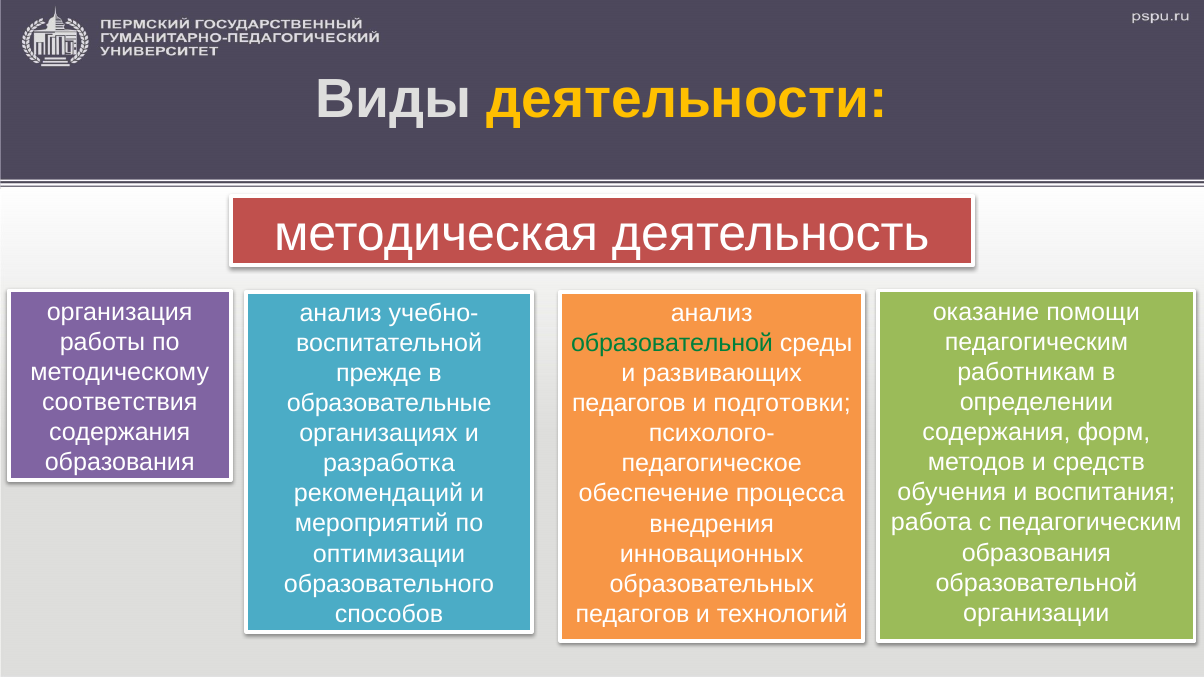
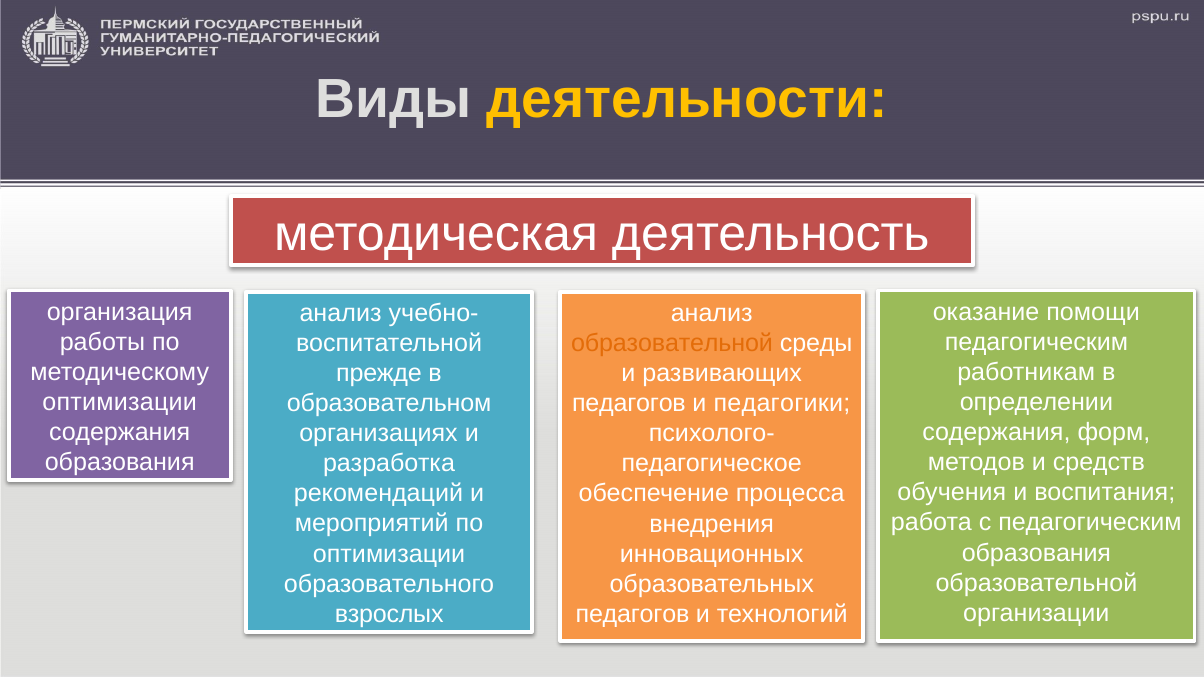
образовательной at (672, 343) colour: green -> orange
соответствия at (120, 402): соответствия -> оптимизации
образовательные: образовательные -> образовательном
подготовки: подготовки -> педагогики
способов: способов -> взрослых
